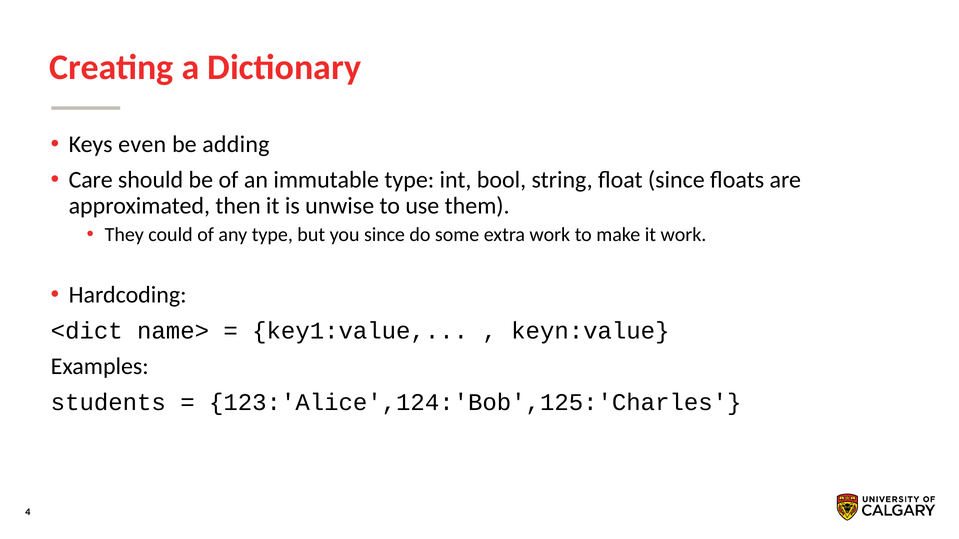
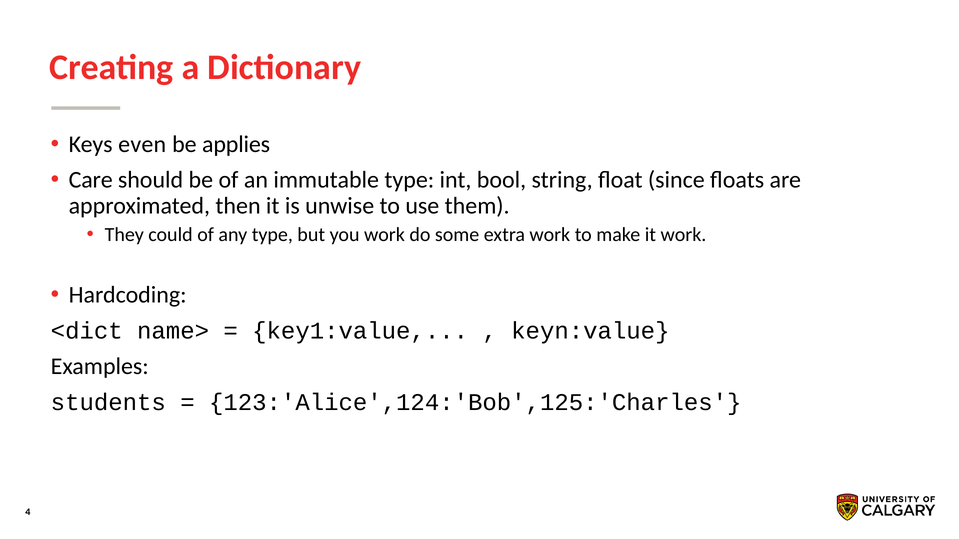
adding: adding -> applies
you since: since -> work
